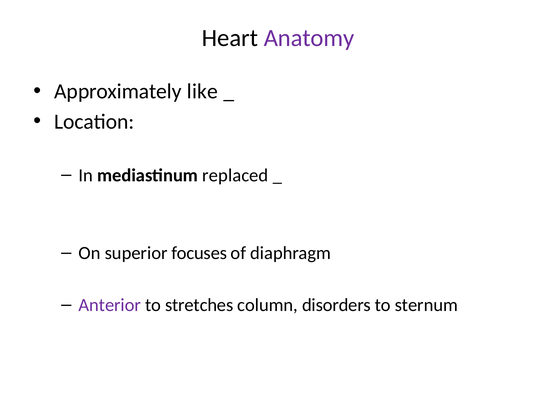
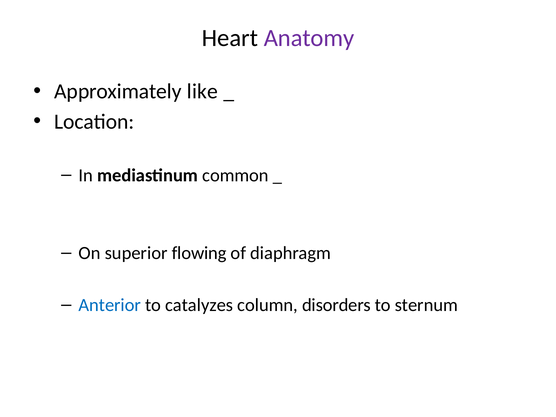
replaced: replaced -> common
focuses: focuses -> flowing
Anterior colour: purple -> blue
stretches: stretches -> catalyzes
